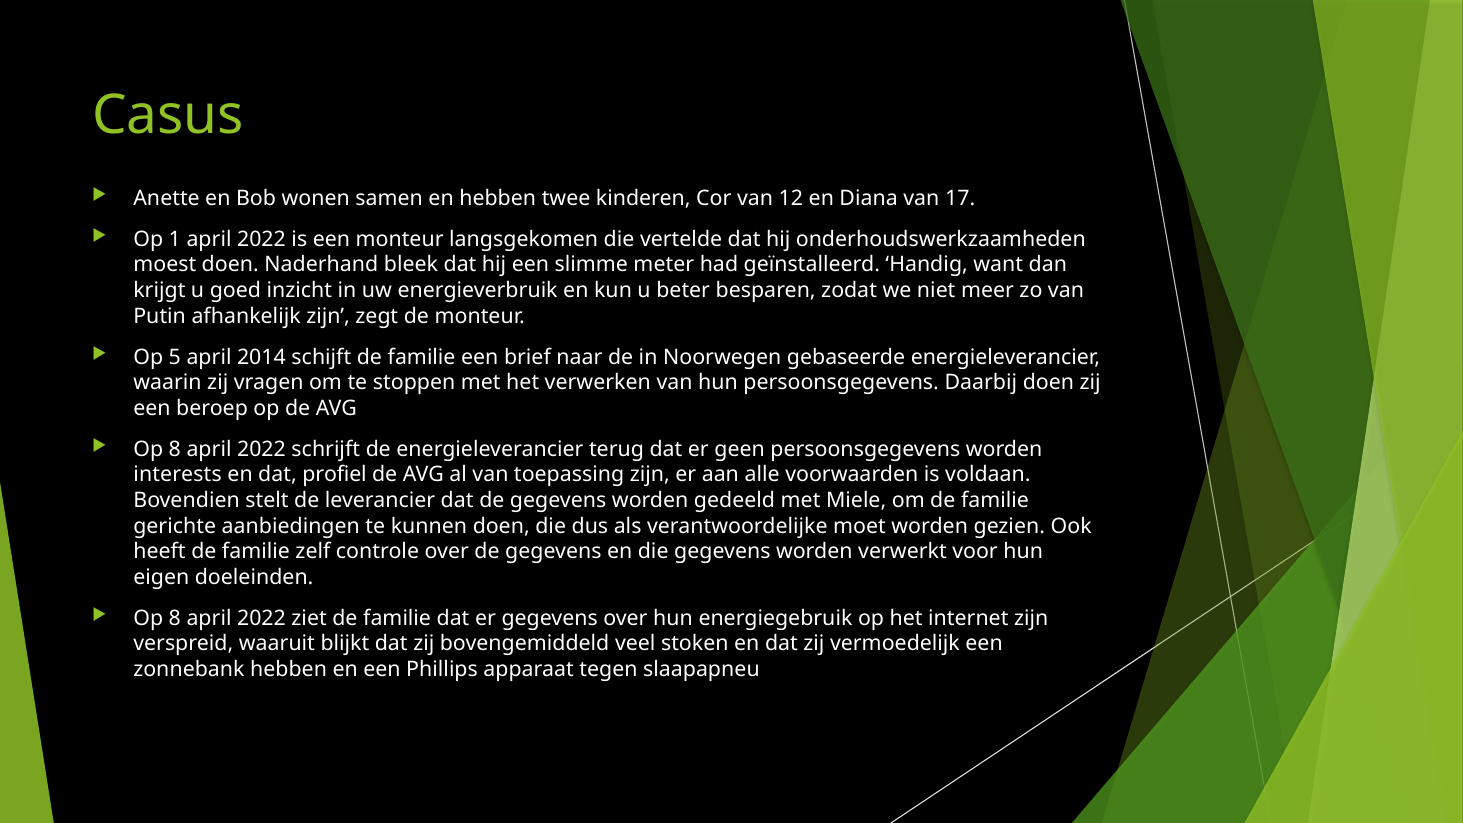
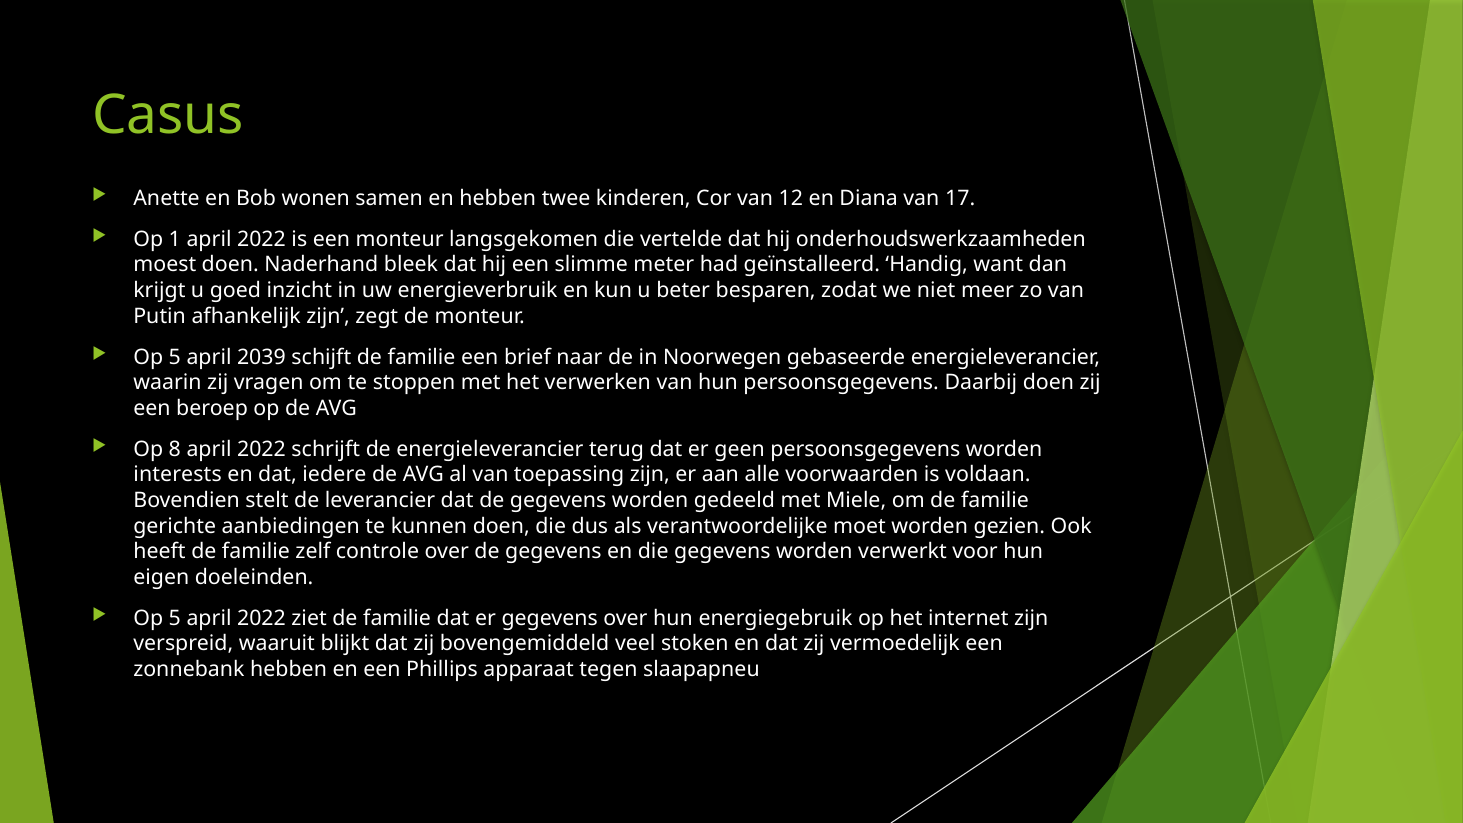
2014: 2014 -> 2039
profiel: profiel -> iedere
8 at (175, 618): 8 -> 5
